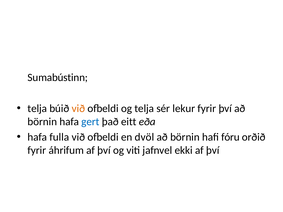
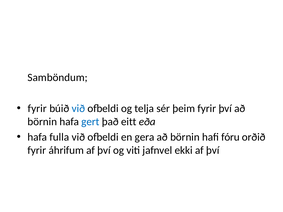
Sumabústinn: Sumabústinn -> Samböndum
telja at (37, 109): telja -> fyrir
við at (78, 109) colour: orange -> blue
lekur: lekur -> þeim
dvöl: dvöl -> gera
